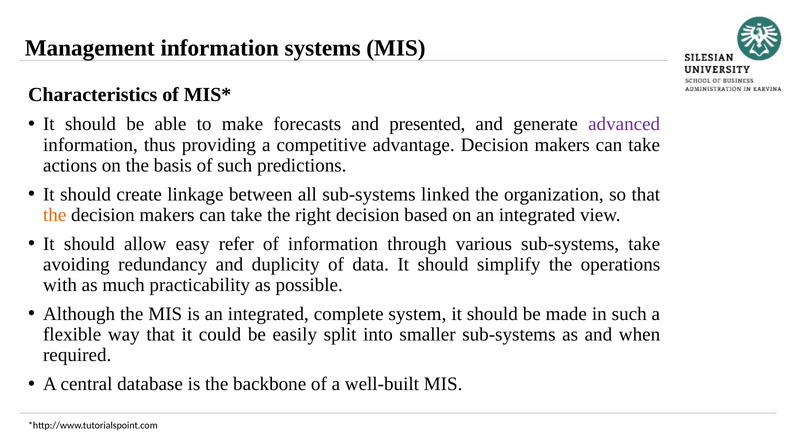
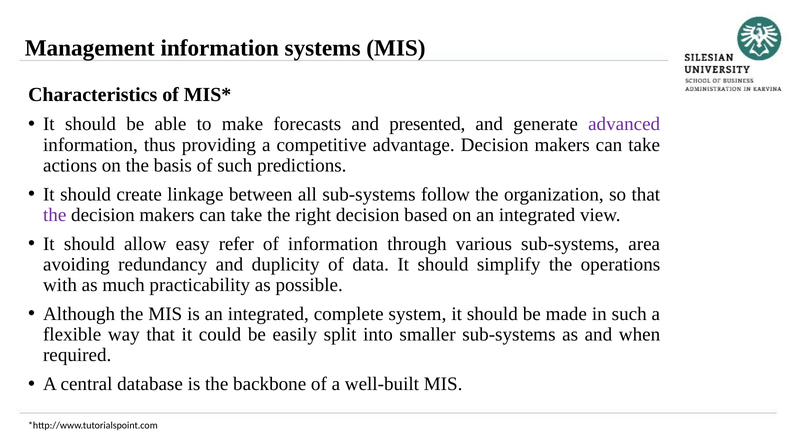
linked: linked -> follow
the at (55, 215) colour: orange -> purple
sub-systems take: take -> area
